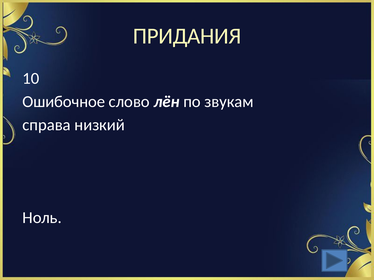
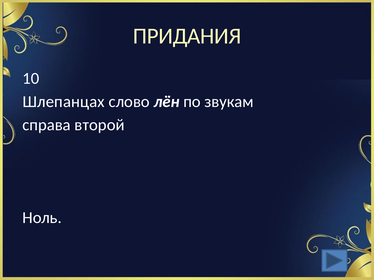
Ошибочное: Ошибочное -> Шлепанцах
низкий: низкий -> второй
